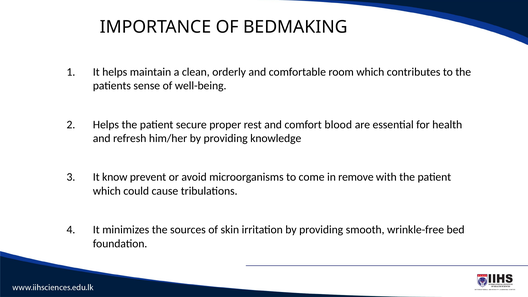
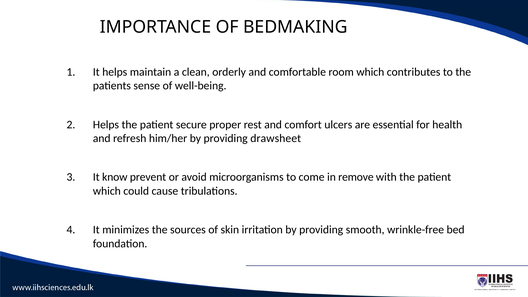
blood: blood -> ulcers
knowledge: knowledge -> drawsheet
